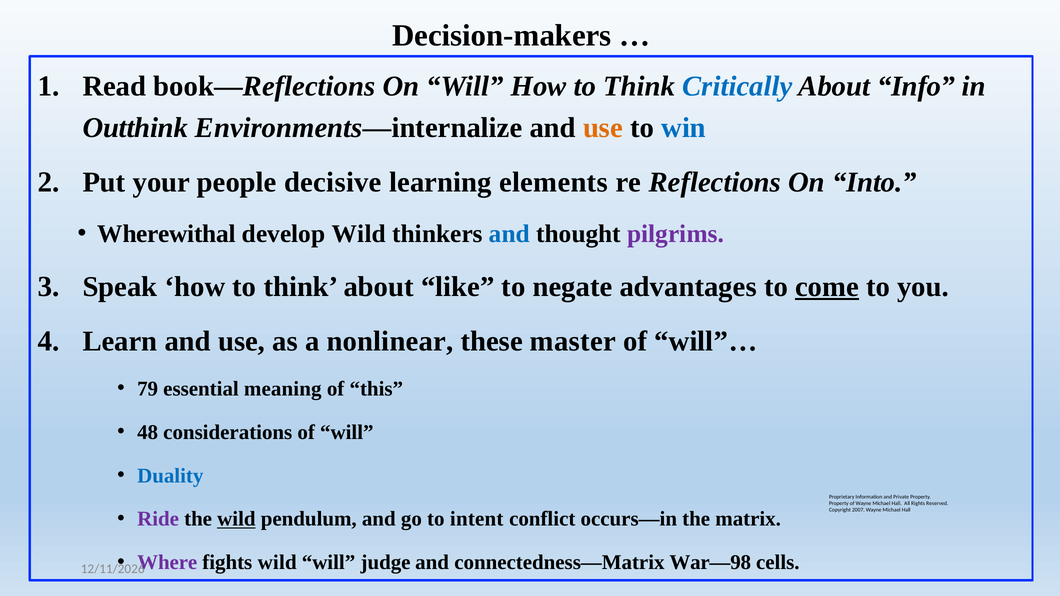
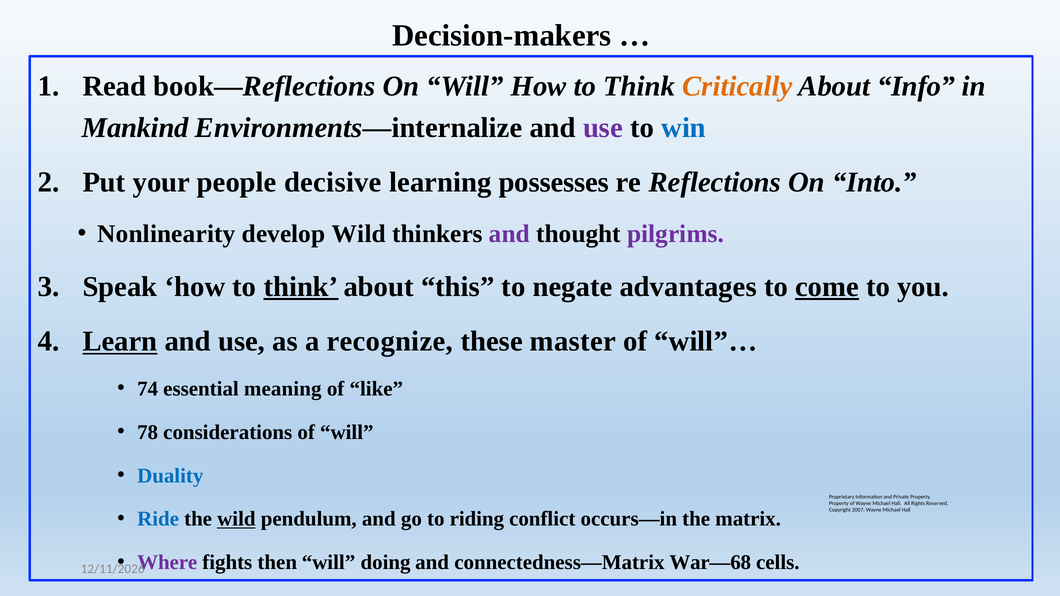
Critically colour: blue -> orange
Outthink: Outthink -> Mankind
use at (603, 128) colour: orange -> purple
elements: elements -> possesses
Wherewithal: Wherewithal -> Nonlinearity
and at (509, 234) colour: blue -> purple
think at (301, 287) underline: none -> present
like: like -> this
Learn underline: none -> present
nonlinear: nonlinear -> recognize
79: 79 -> 74
this: this -> like
48: 48 -> 78
Ride colour: purple -> blue
intent: intent -> riding
fights wild: wild -> then
judge: judge -> doing
War—98: War—98 -> War—68
